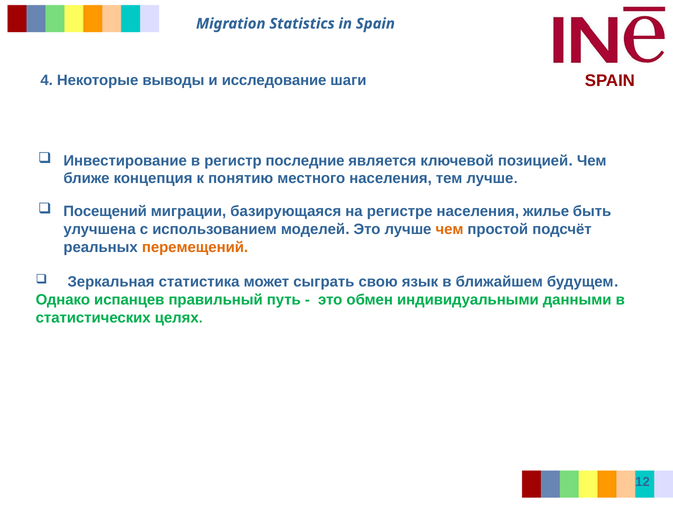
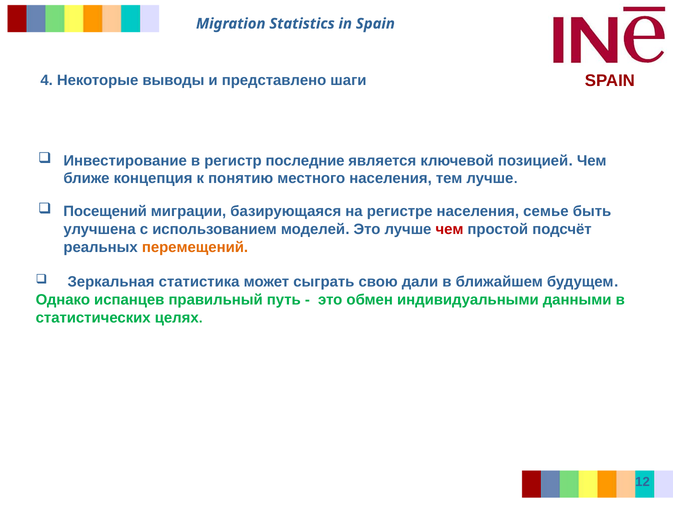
исследование: исследование -> представлено
жилье: жилье -> семье
чем at (450, 229) colour: orange -> red
язык: язык -> дали
